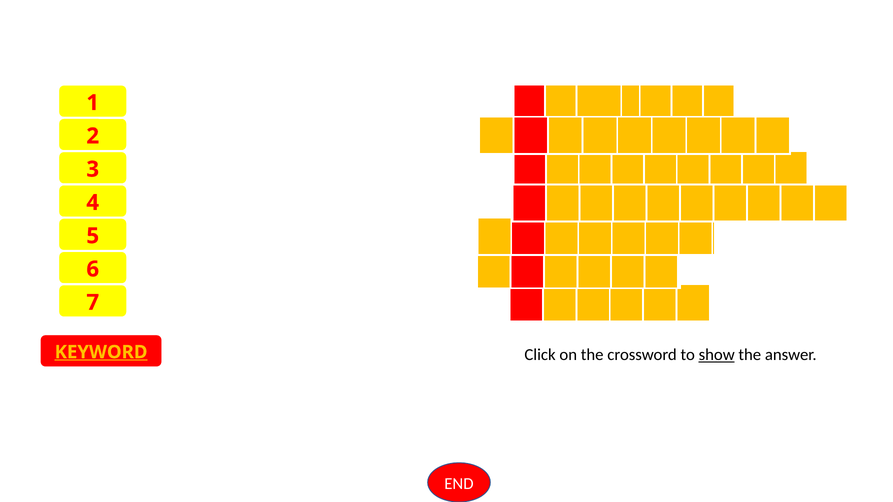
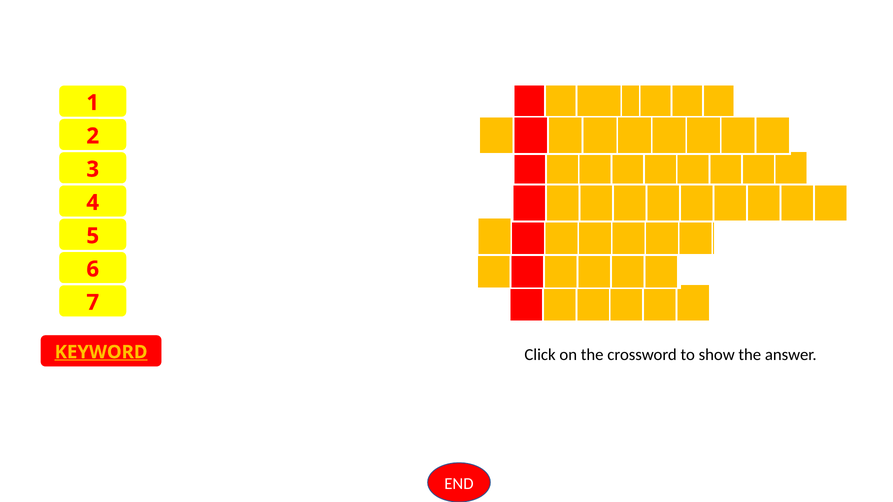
show underline: present -> none
